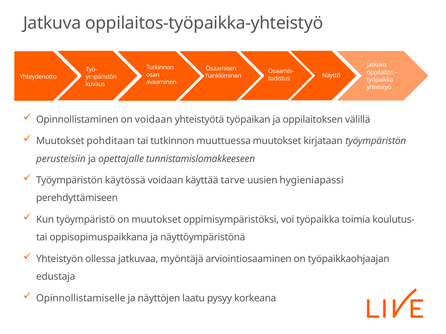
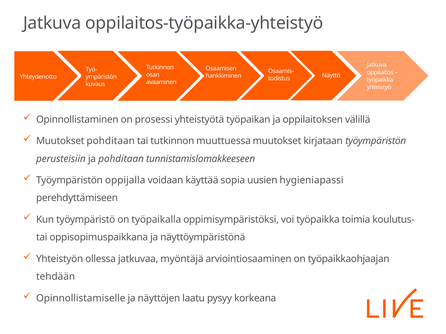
on voidaan: voidaan -> prosessi
ja opettajalle: opettajalle -> pohditaan
käytössä: käytössä -> oppijalla
tarve: tarve -> sopia
on muutokset: muutokset -> työpaikalla
edustaja: edustaja -> tehdään
